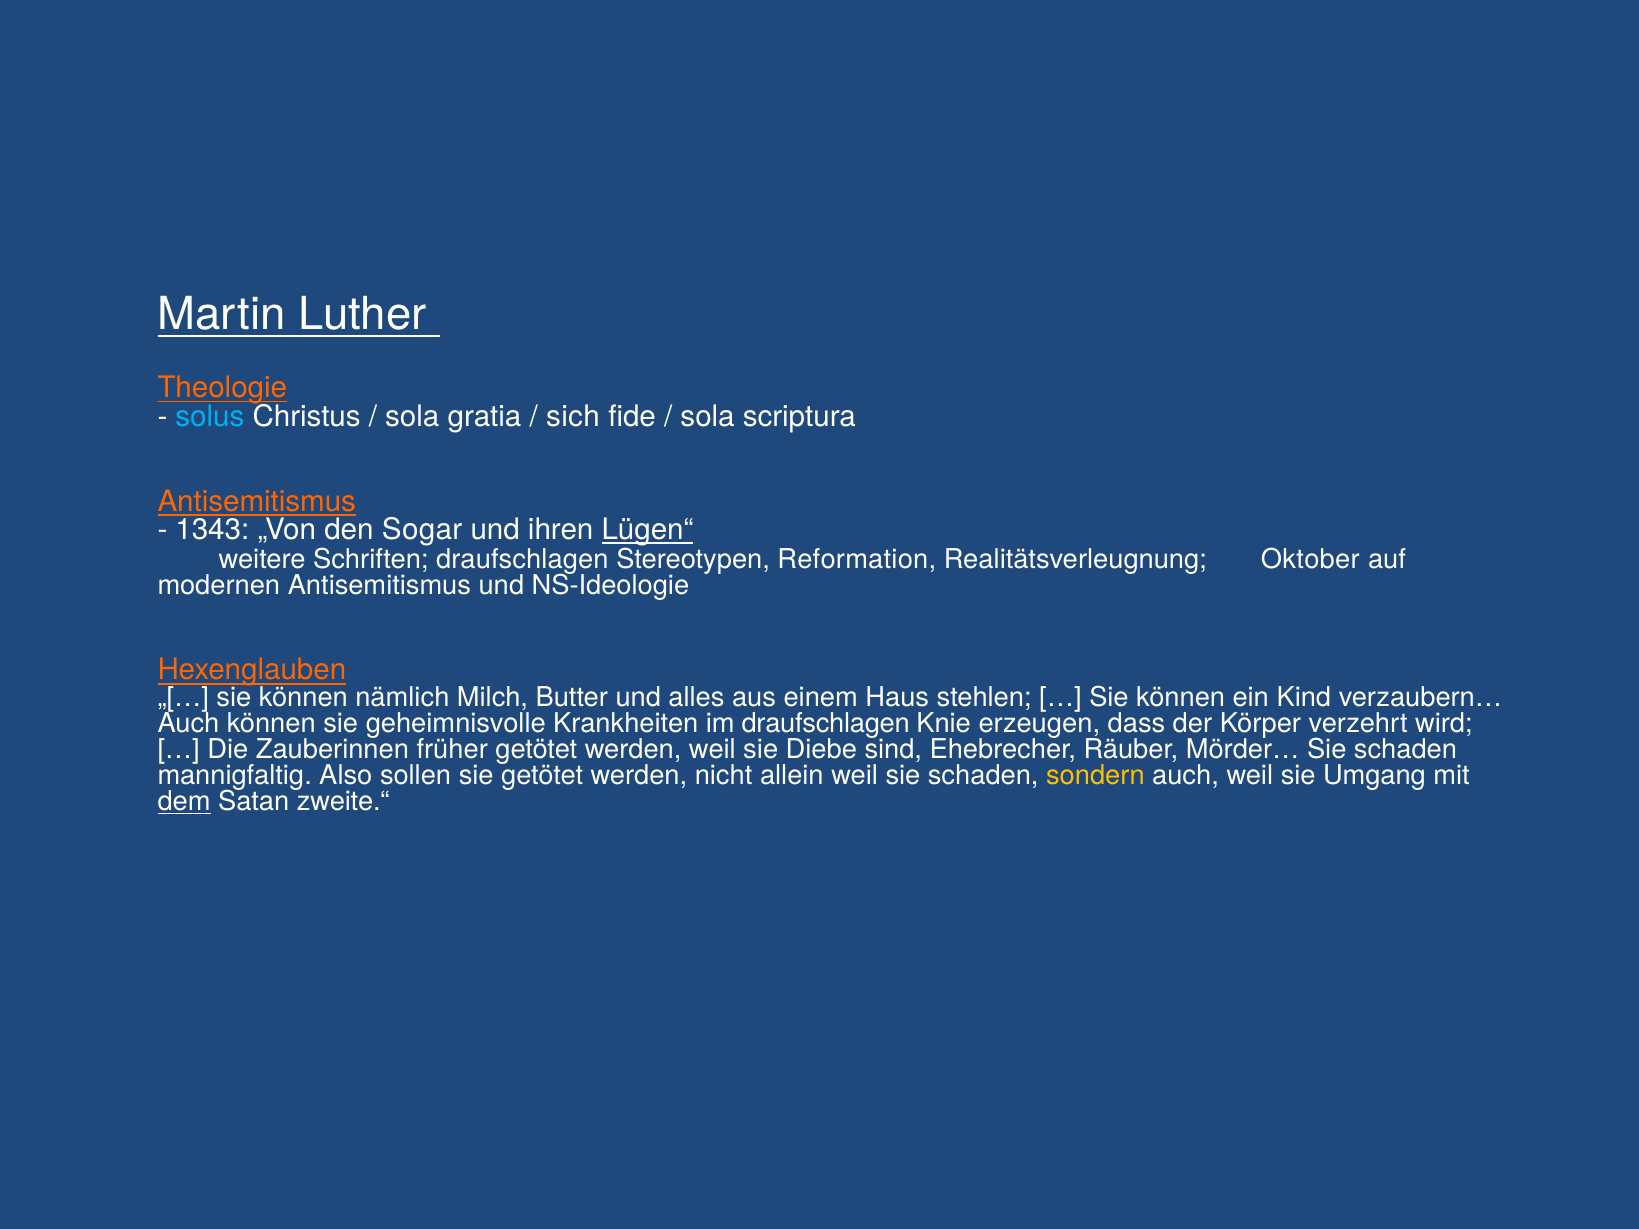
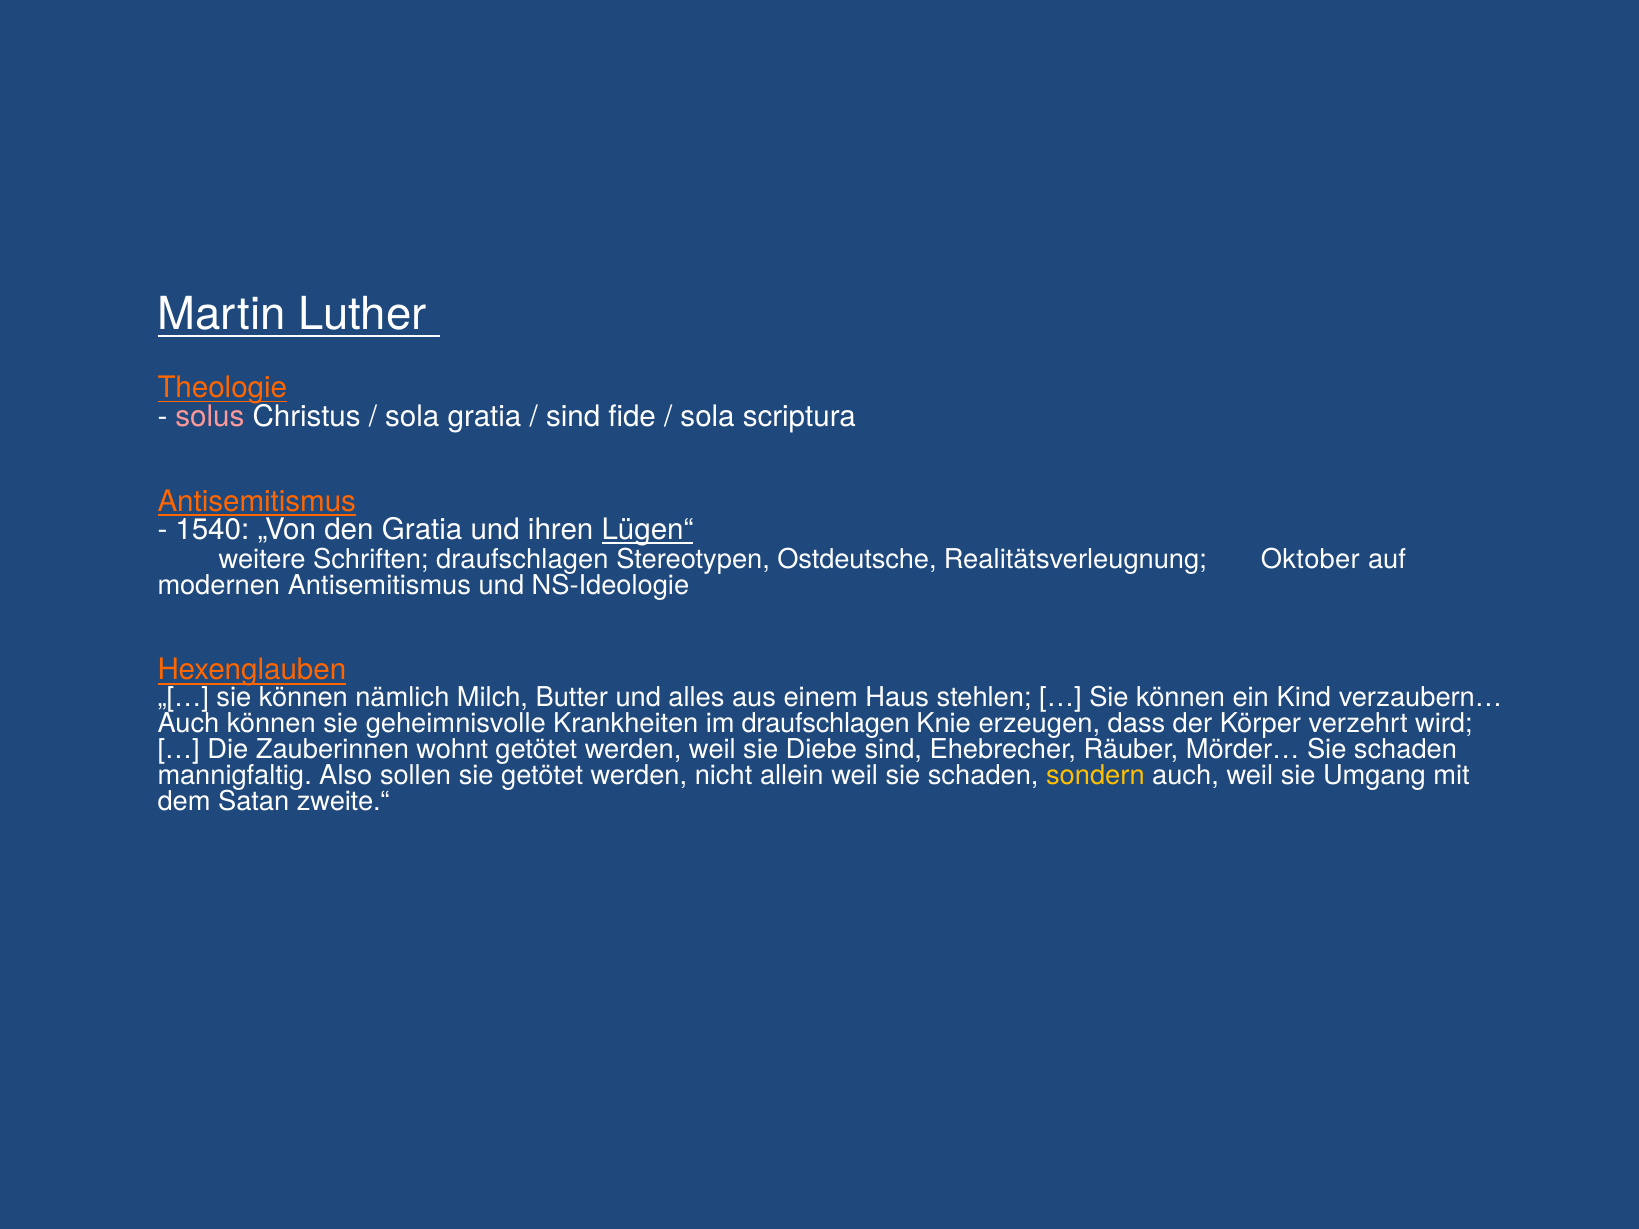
solus colour: light blue -> pink
sich at (573, 416): sich -> sind
1343: 1343 -> 1540
den Sogar: Sogar -> Gratia
Reformation: Reformation -> Ostdeutsche
früher: früher -> wohnt
dem underline: present -> none
